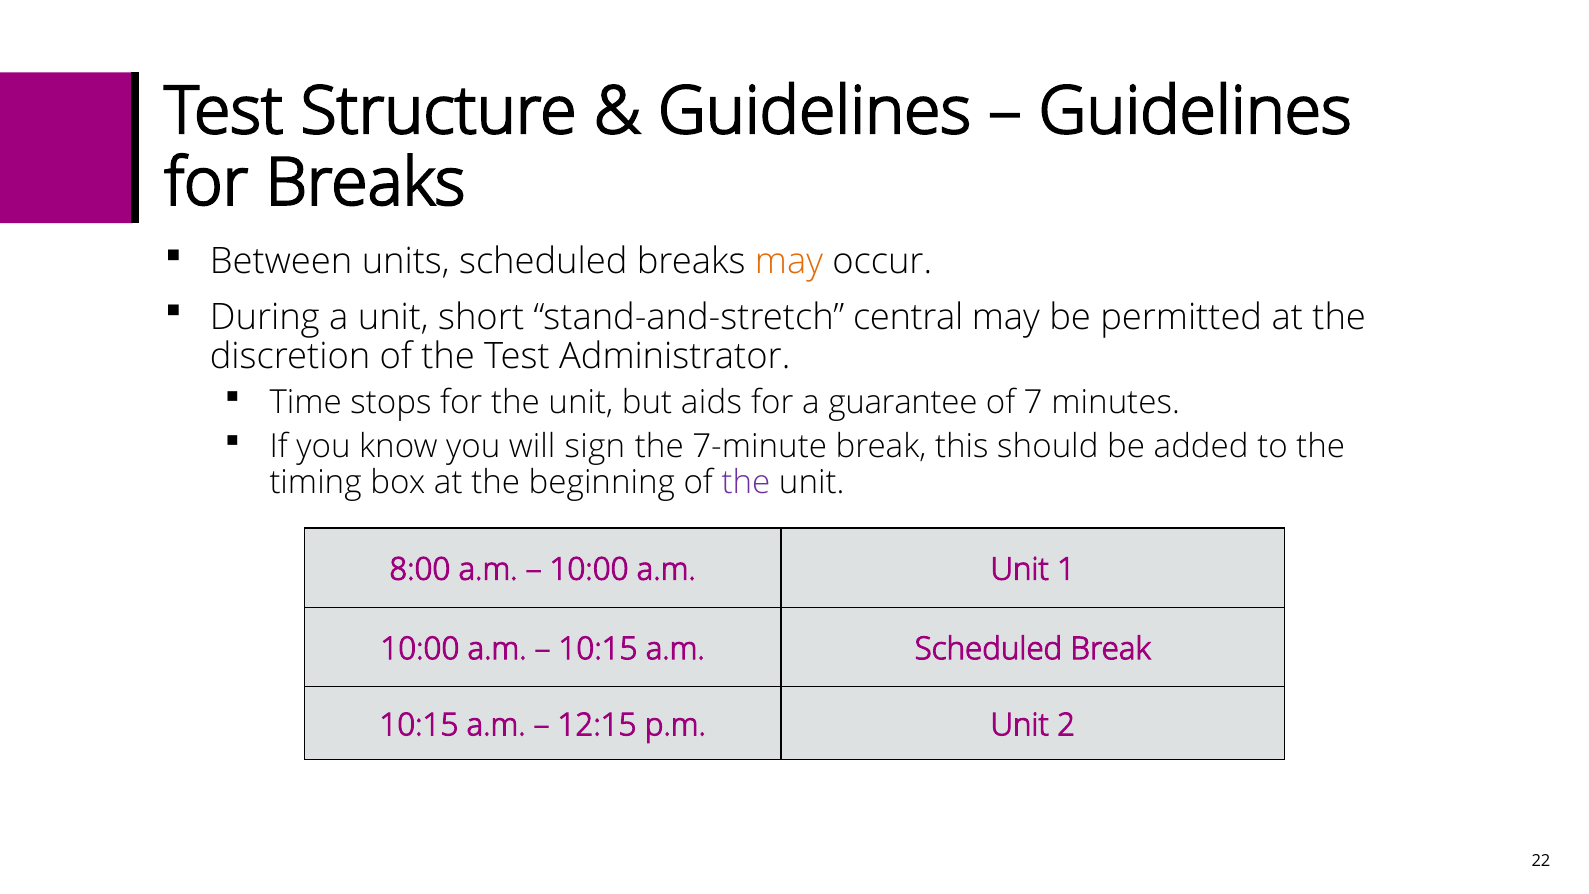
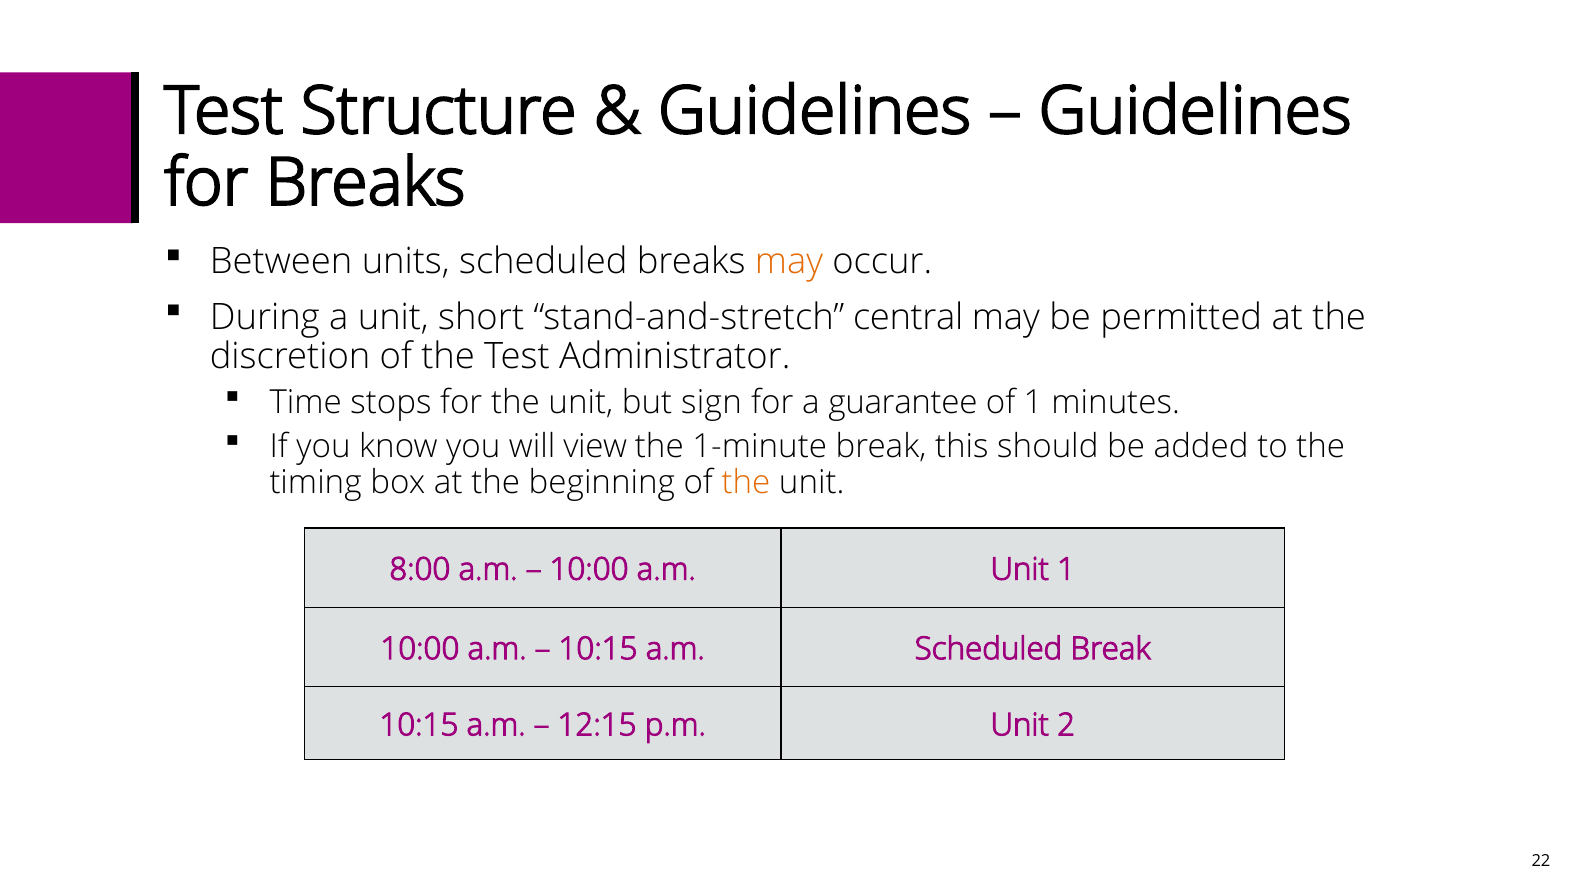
aids: aids -> sign
of 7: 7 -> 1
sign: sign -> view
7-minute: 7-minute -> 1-minute
the at (746, 482) colour: purple -> orange
